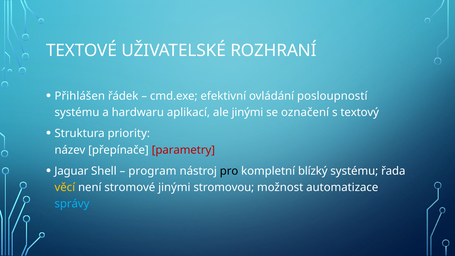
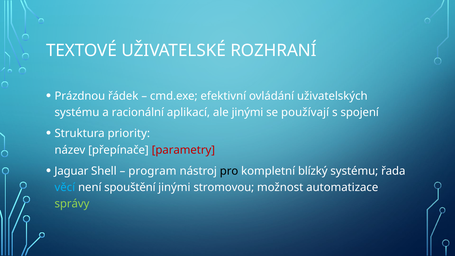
Přihlášen: Přihlášen -> Prázdnou
posloupností: posloupností -> uživatelských
hardwaru: hardwaru -> racionální
označení: označení -> používají
textový: textový -> spojení
věcí colour: yellow -> light blue
stromové: stromové -> spouštění
správy colour: light blue -> light green
